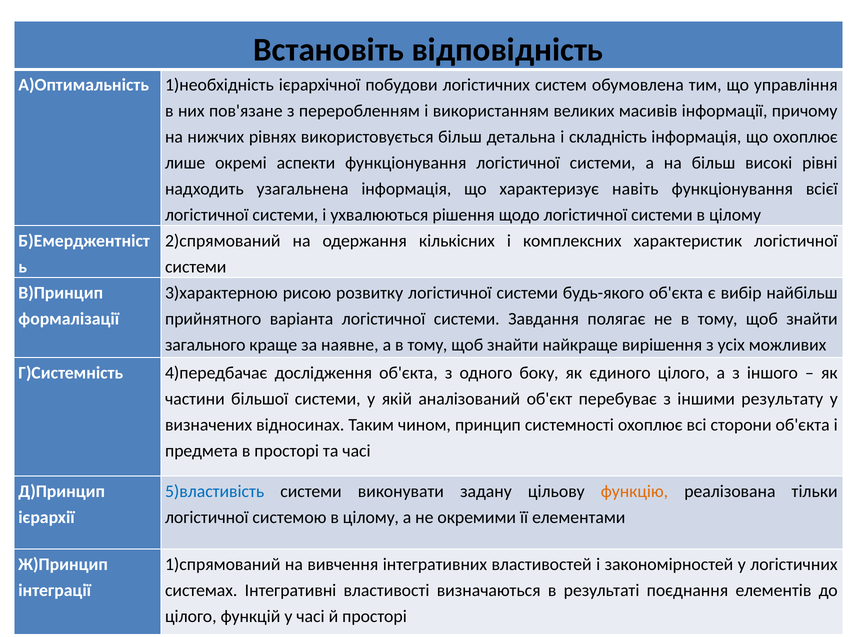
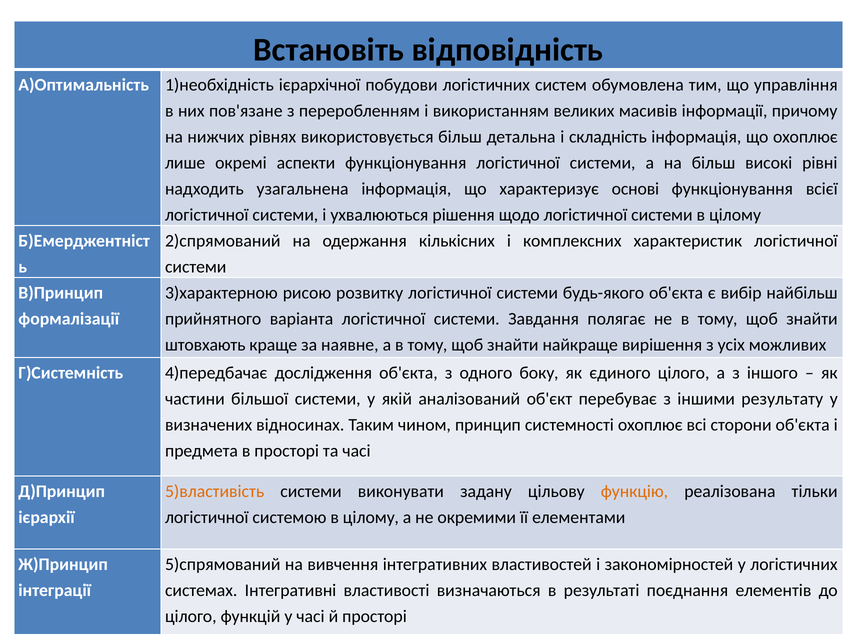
навіть: навіть -> основі
загального: загального -> штовхають
5)властивість colour: blue -> orange
1)спрямований: 1)спрямований -> 5)спрямований
